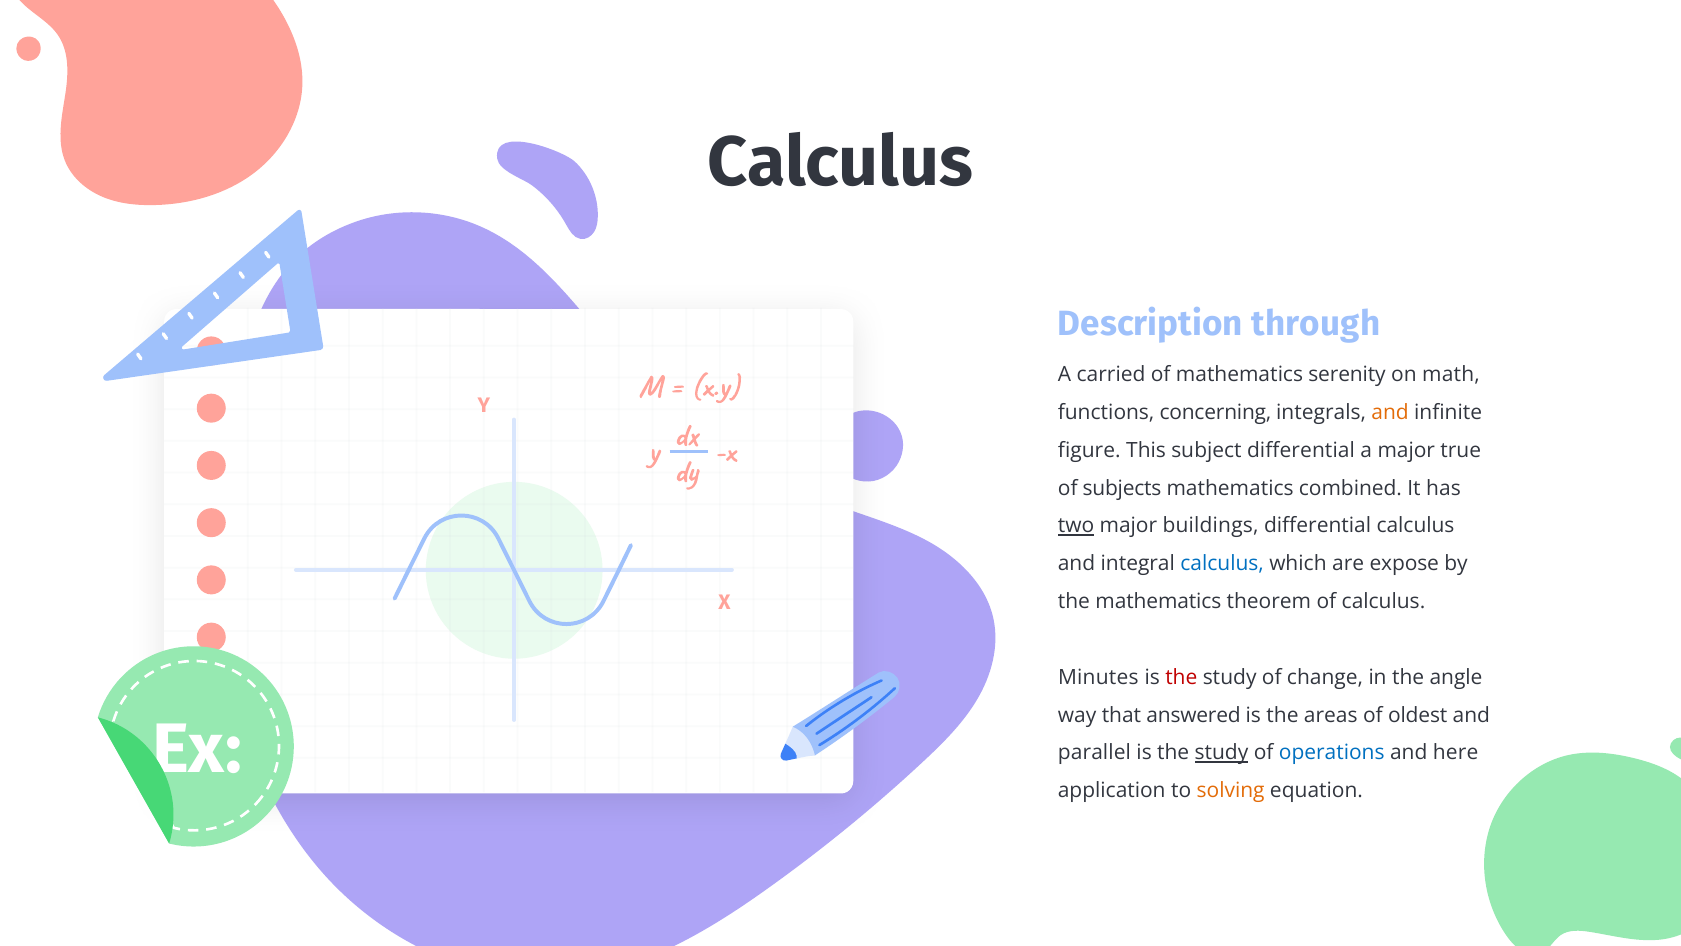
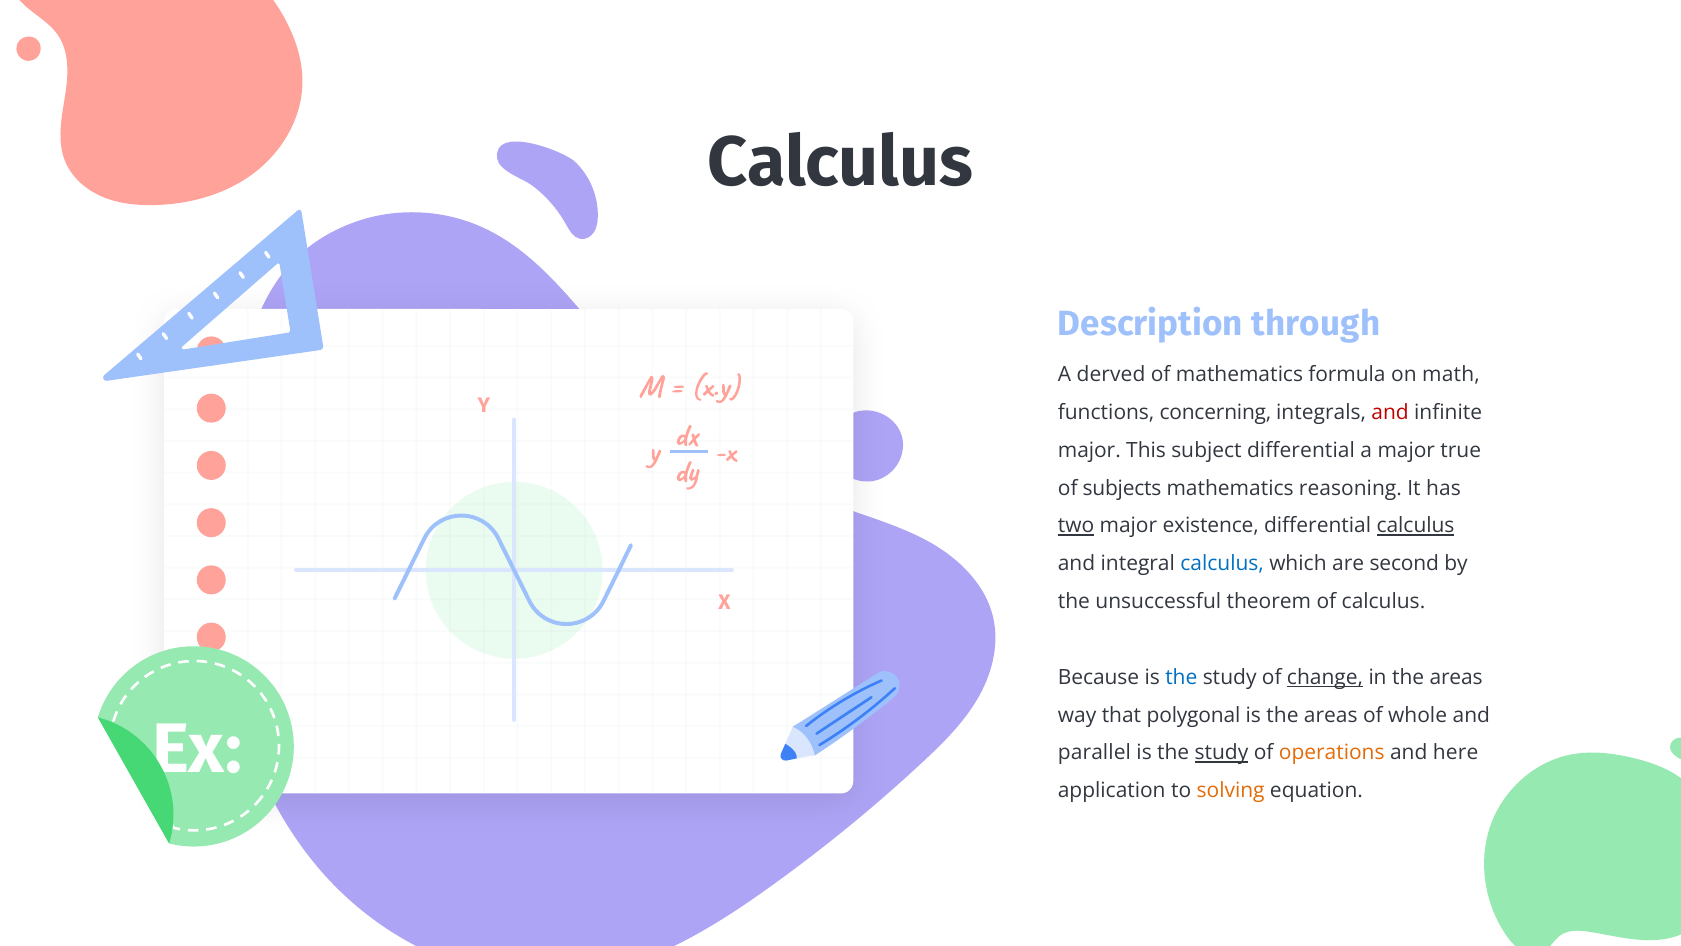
carried: carried -> derved
serenity: serenity -> formula
and at (1390, 412) colour: orange -> red
figure at (1089, 450): figure -> major
combined: combined -> reasoning
buildings: buildings -> existence
calculus at (1415, 526) underline: none -> present
expose: expose -> second
the mathematics: mathematics -> unsuccessful
Minutes: Minutes -> Because
the at (1181, 677) colour: red -> blue
change underline: none -> present
in the angle: angle -> areas
answered: answered -> polygonal
oldest: oldest -> whole
operations colour: blue -> orange
